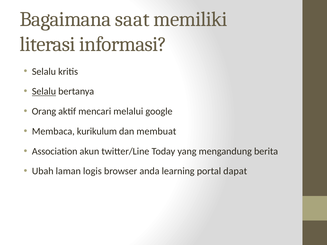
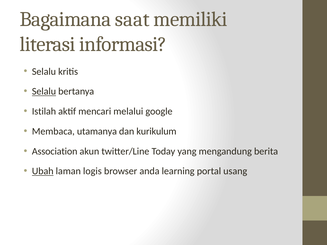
Orang: Orang -> Istilah
kurikulum: kurikulum -> utamanya
membuat: membuat -> kurikulum
Ubah underline: none -> present
dapat: dapat -> usang
